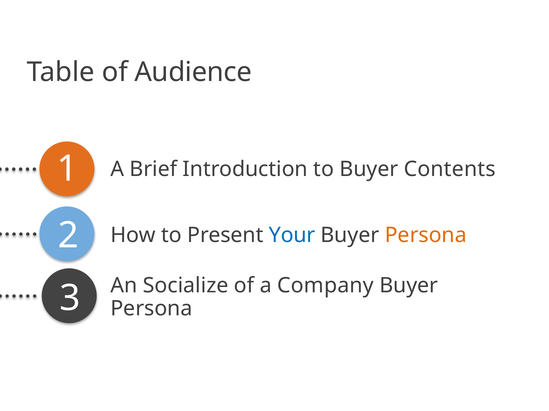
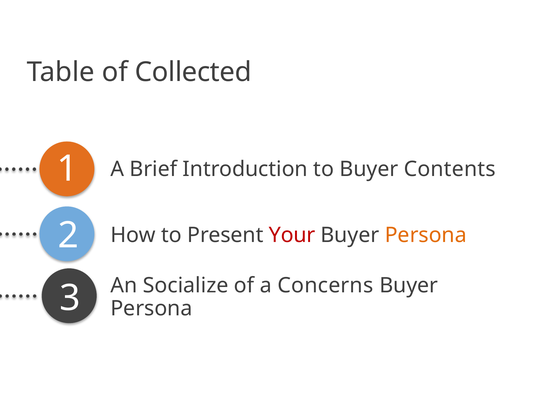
Audience: Audience -> Collected
Your colour: blue -> red
Company: Company -> Concerns
